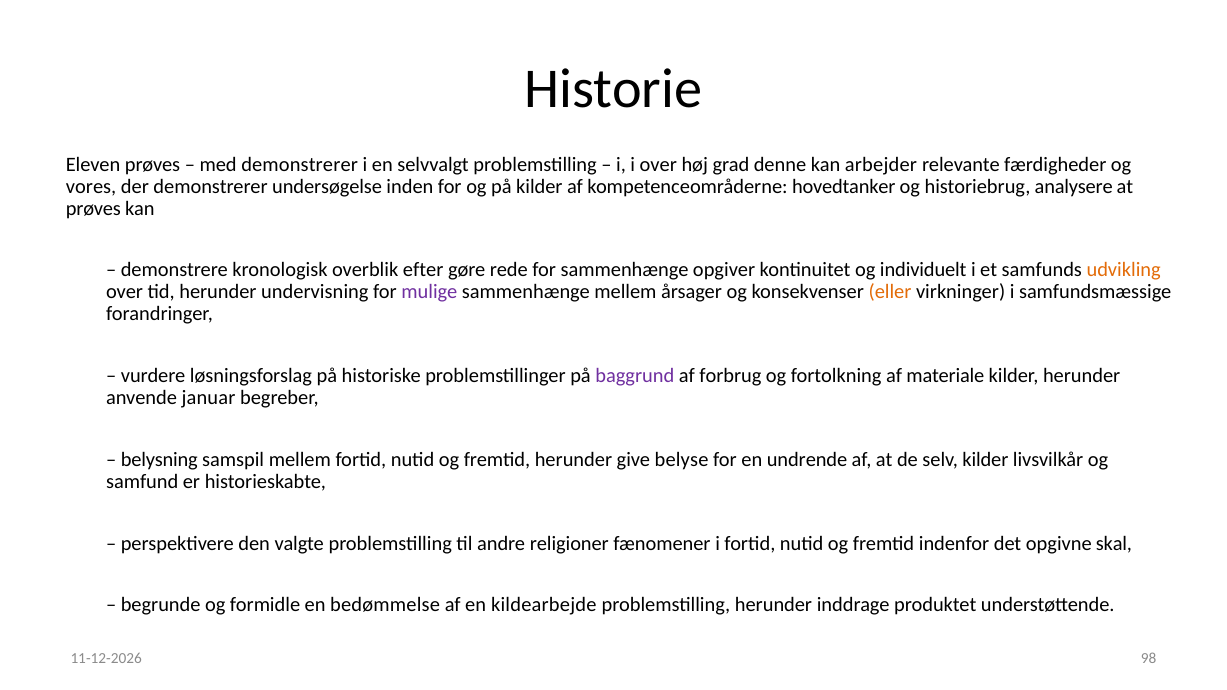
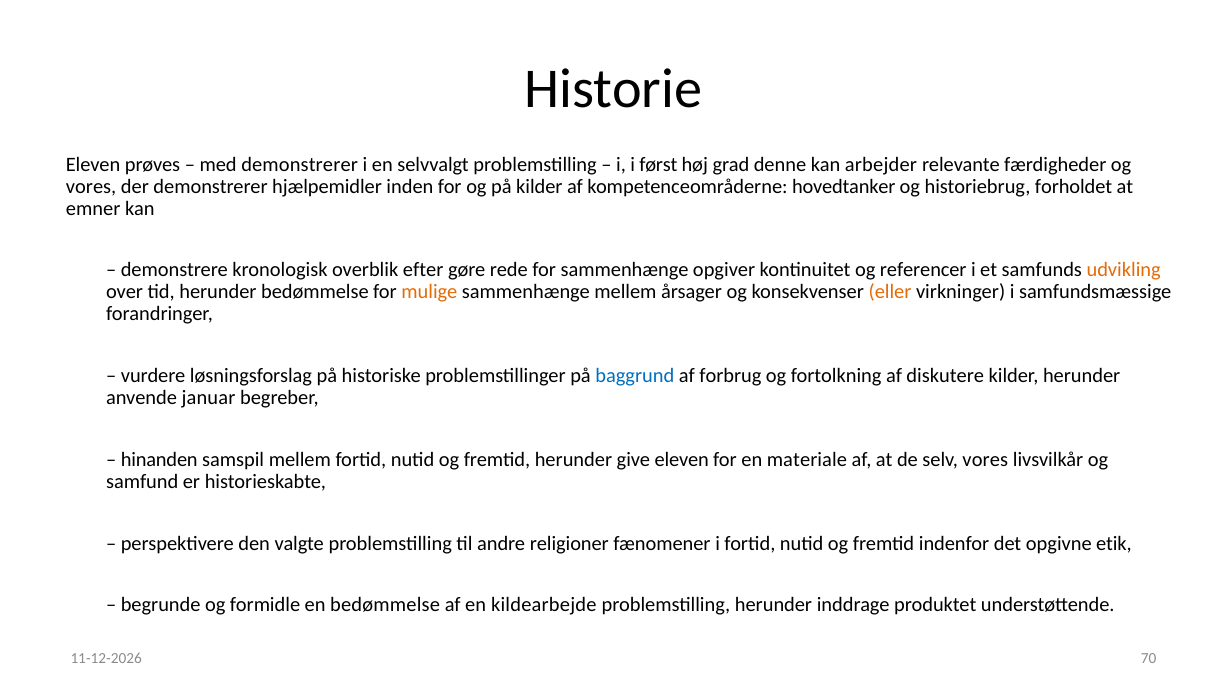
i over: over -> først
undersøgelse: undersøgelse -> hjælpemidler
analysere: analysere -> forholdet
prøves at (93, 208): prøves -> emner
individuelt: individuelt -> referencer
herunder undervisning: undervisning -> bedømmelse
mulige colour: purple -> orange
baggrund colour: purple -> blue
materiale: materiale -> diskutere
belysning: belysning -> hinanden
give belyse: belyse -> eleven
undrende: undrende -> materiale
selv kilder: kilder -> vores
skal: skal -> etik
98: 98 -> 70
